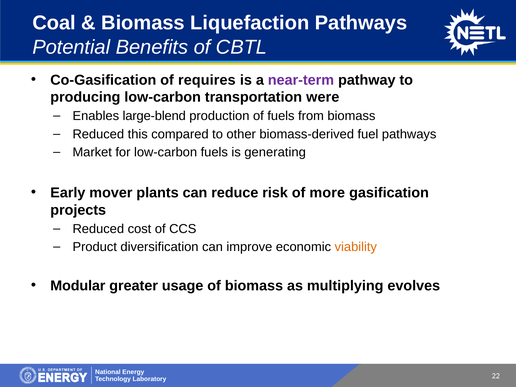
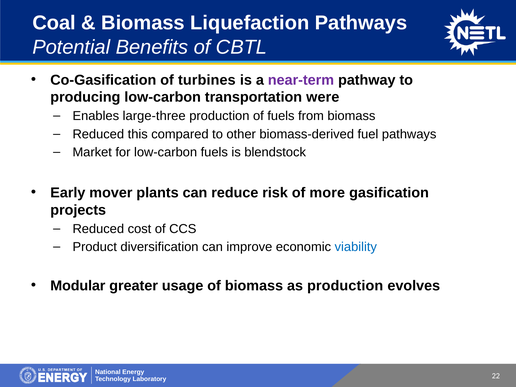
requires: requires -> turbines
large-blend: large-blend -> large-three
generating: generating -> blendstock
viability colour: orange -> blue
as multiplying: multiplying -> production
